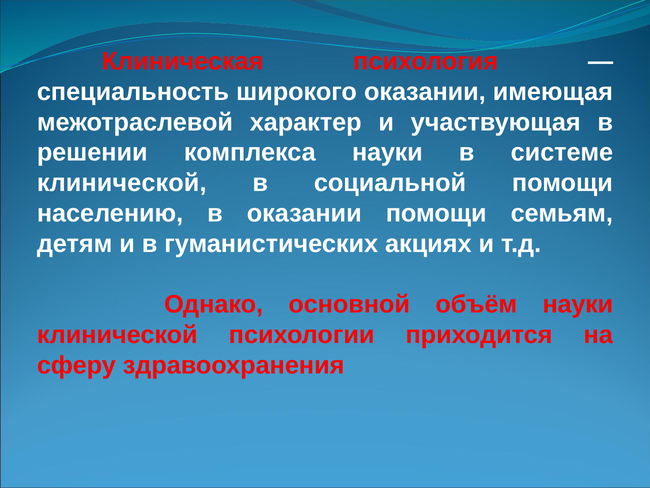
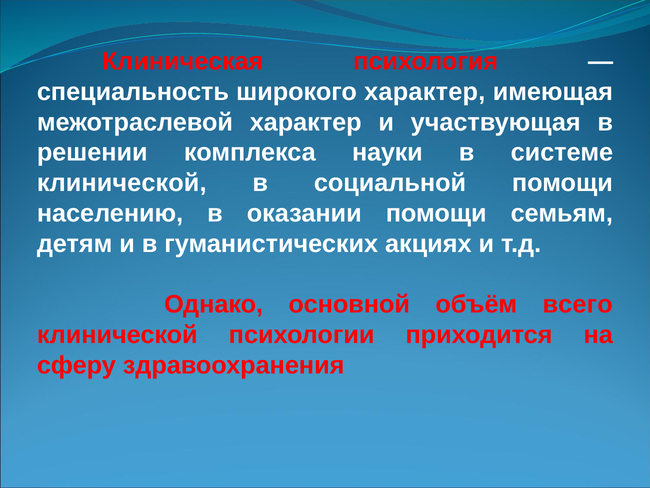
широкого оказании: оказании -> характер
объём науки: науки -> всего
